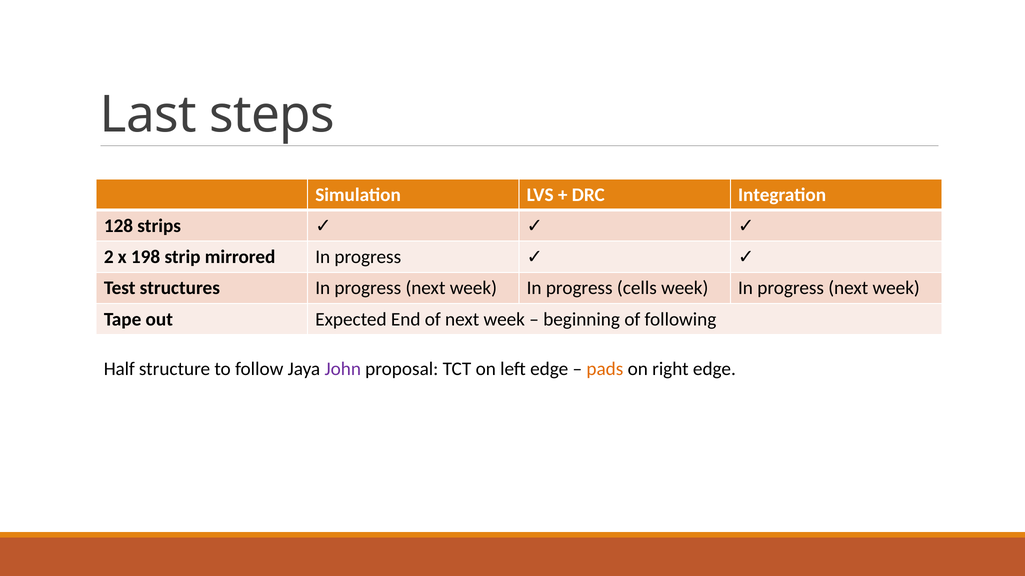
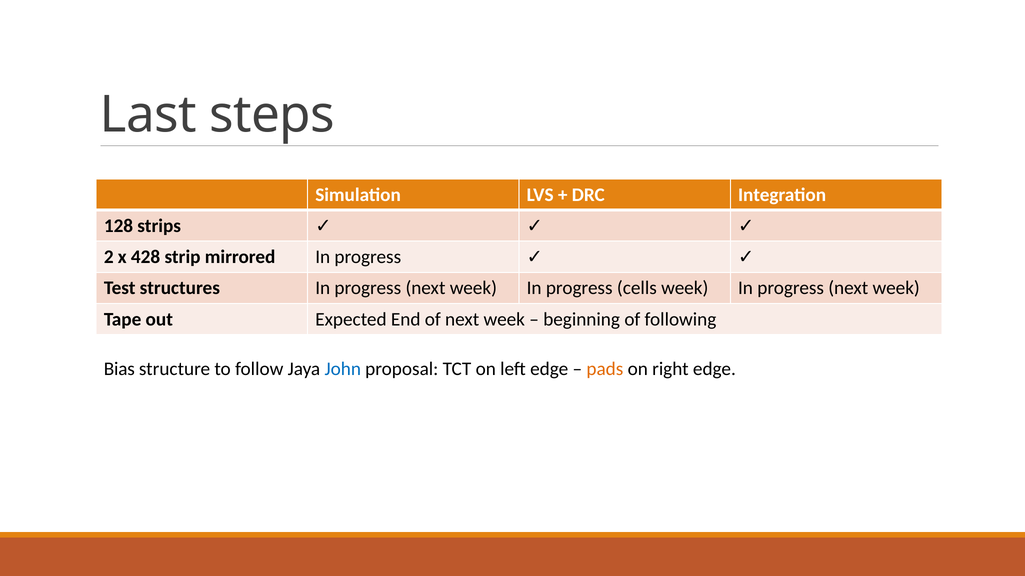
198: 198 -> 428
Half: Half -> Bias
John colour: purple -> blue
